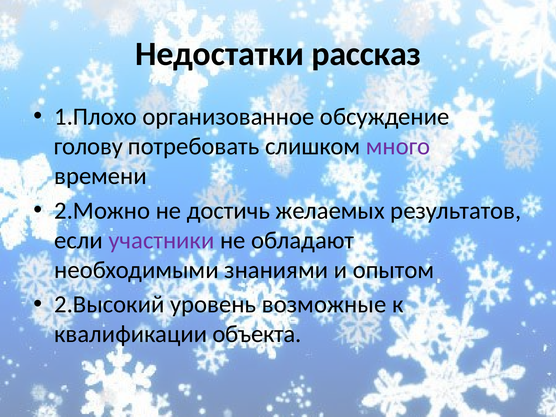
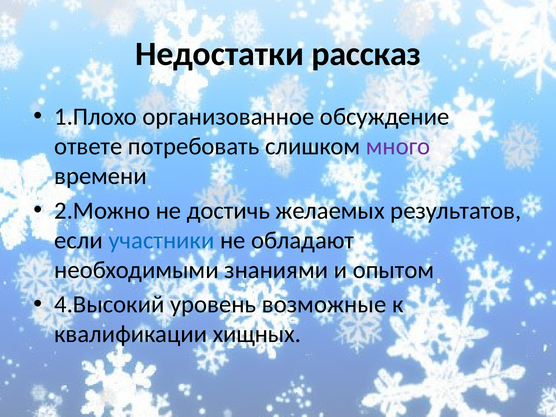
голову: голову -> ответе
участники colour: purple -> blue
2.Высокий: 2.Высокий -> 4.Высокий
объекта: объекта -> хищных
